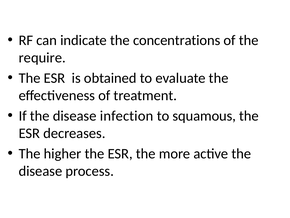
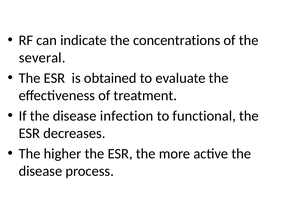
require: require -> several
squamous: squamous -> functional
